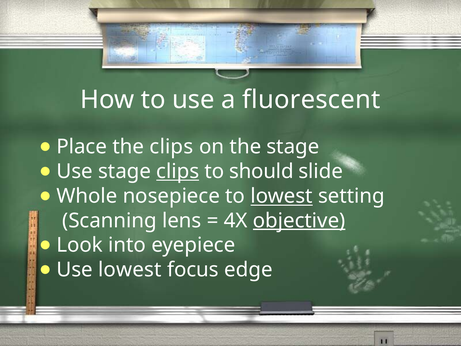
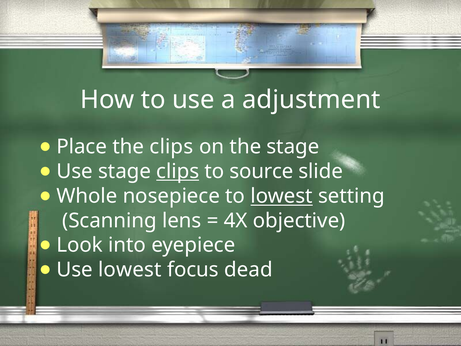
fluorescent: fluorescent -> adjustment
should: should -> source
objective underline: present -> none
edge: edge -> dead
